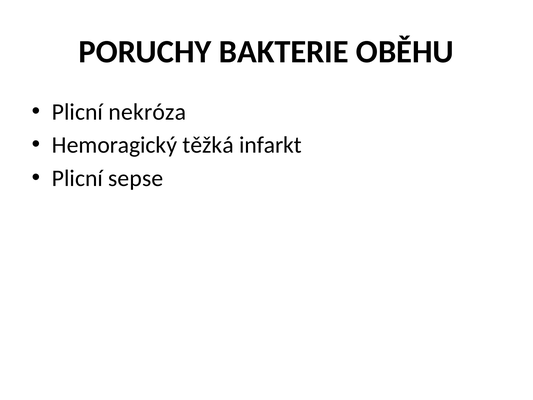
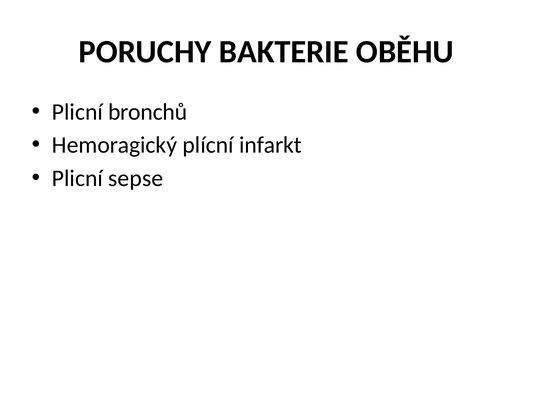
nekróza: nekróza -> bronchů
těžká: těžká -> plícní
